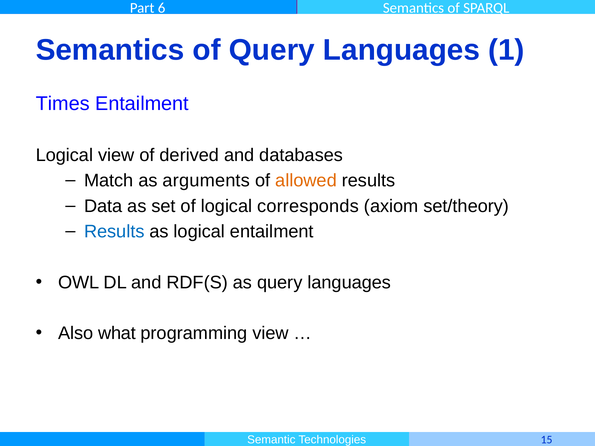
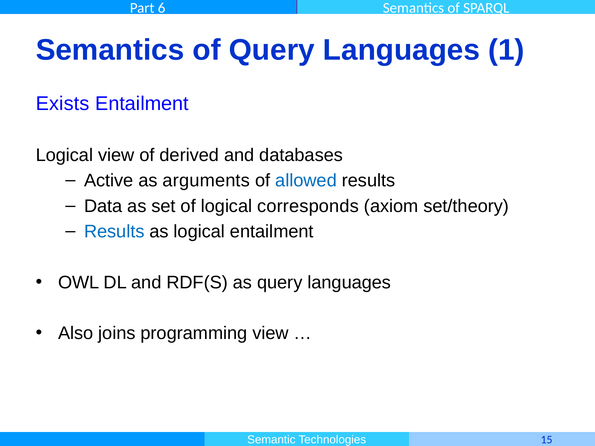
Times: Times -> Exists
Match: Match -> Active
allowed colour: orange -> blue
what: what -> joins
